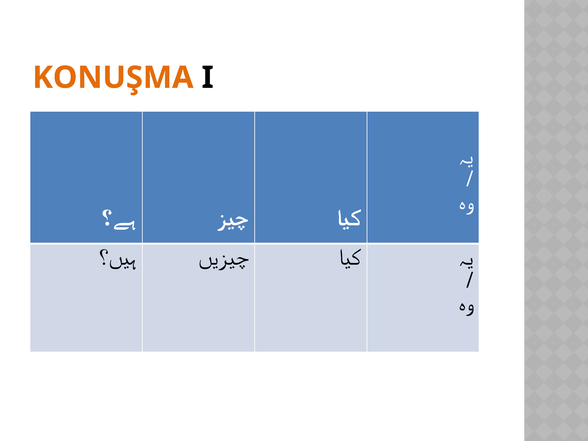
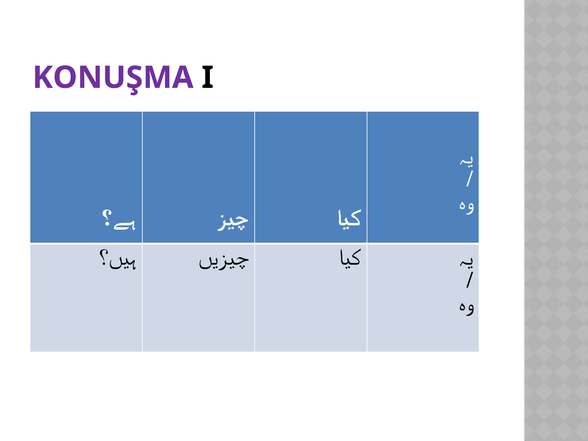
KONUŞMA colour: orange -> purple
